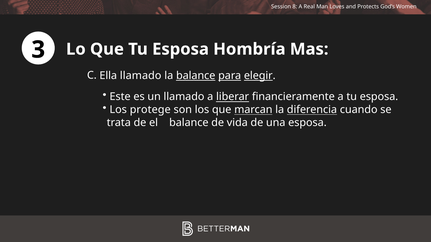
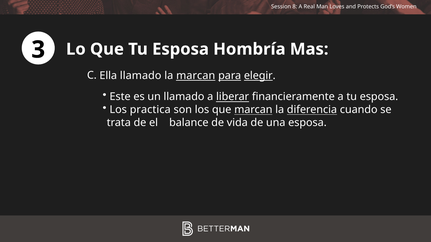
la balance: balance -> marcan
protege: protege -> practica
